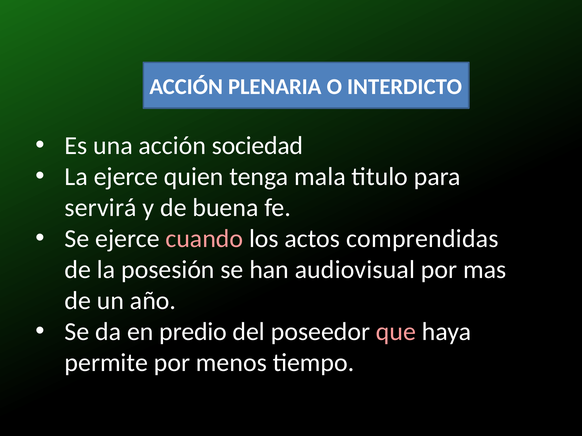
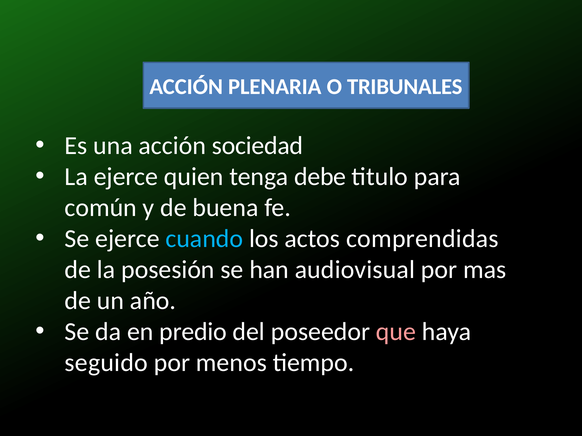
INTERDICTO: INTERDICTO -> TRIBUNALES
mala: mala -> debe
servirá: servirá -> común
cuando colour: pink -> light blue
permite: permite -> seguido
